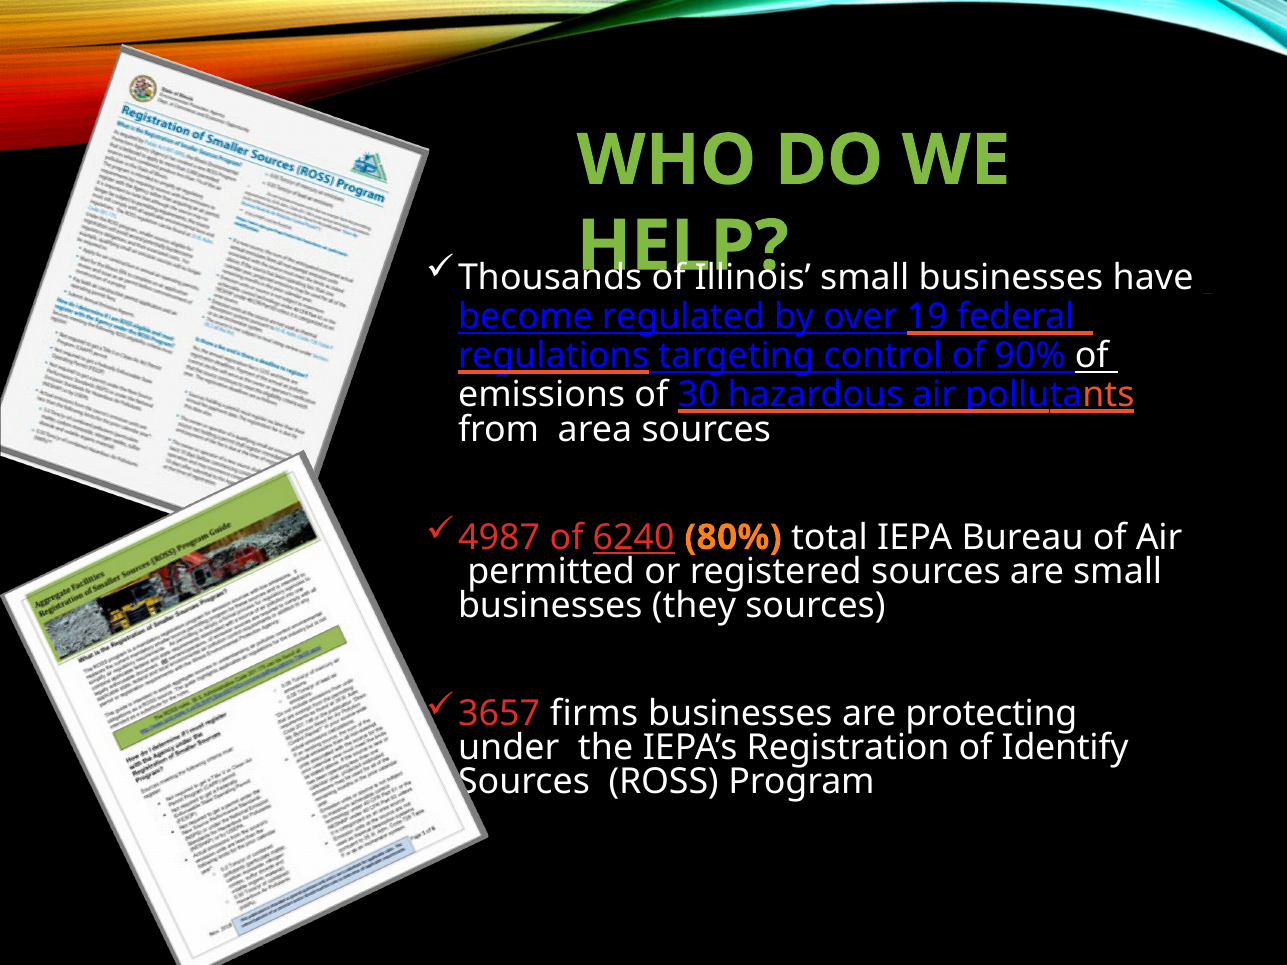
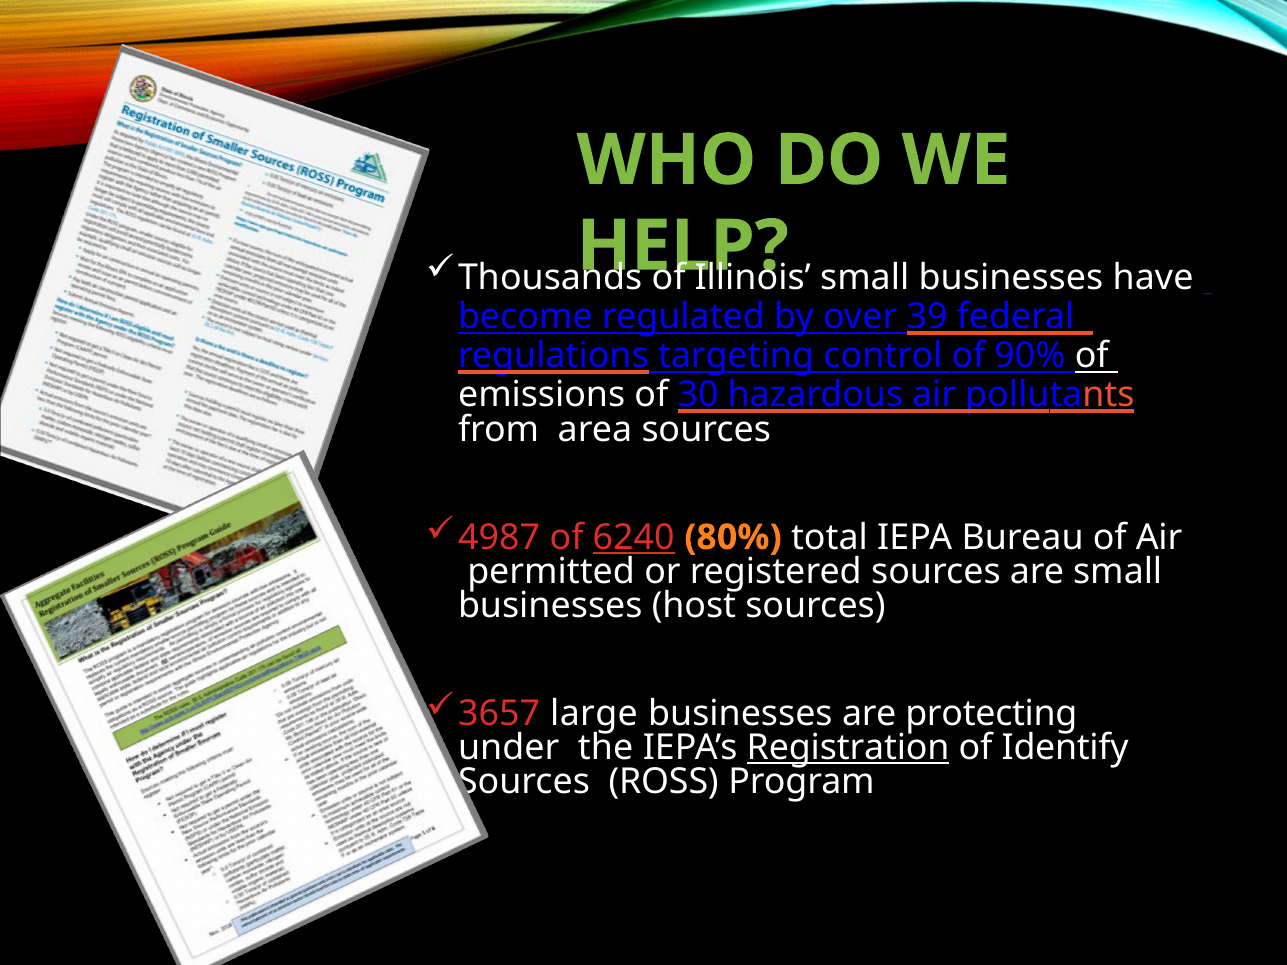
19: 19 -> 39
they: they -> host
firms: firms -> large
Registration underline: none -> present
